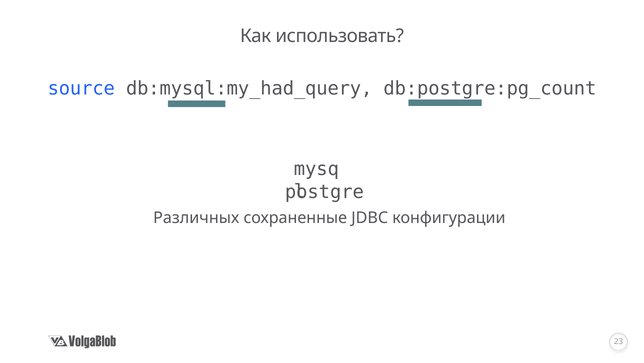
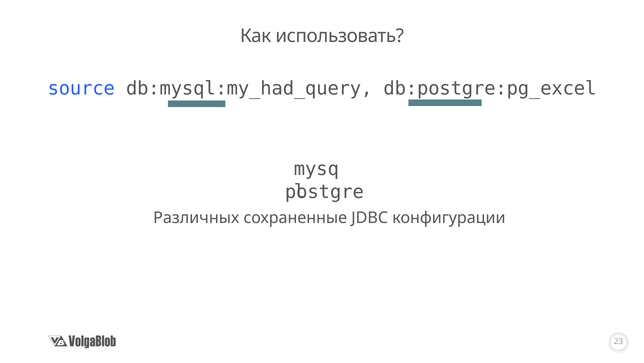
db:postgre:pg_count: db:postgre:pg_count -> db:postgre:pg_excel
